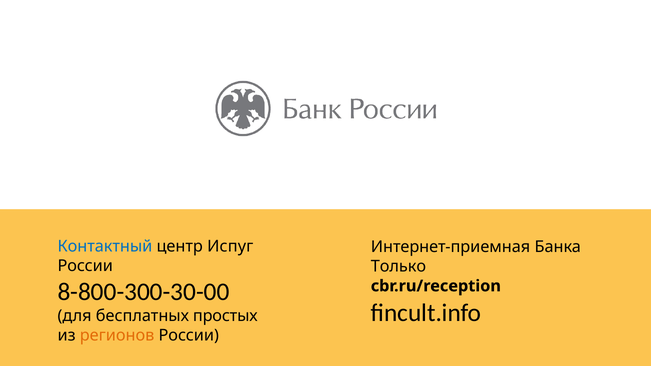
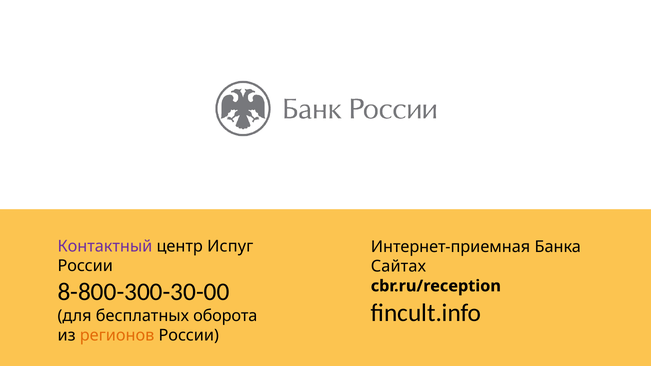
Контактный colour: blue -> purple
Только: Только -> Сайтах
простых: простых -> оборота
